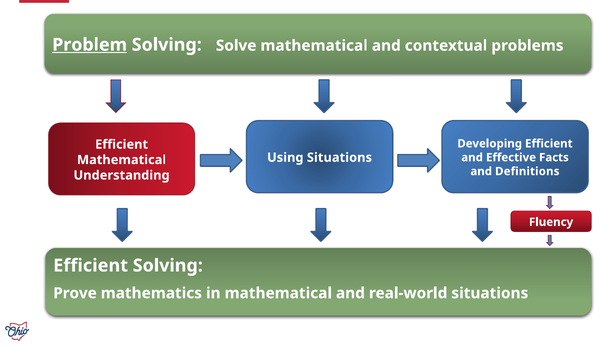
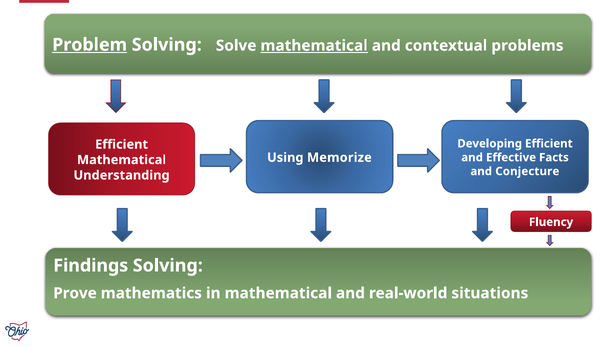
mathematical at (314, 46) underline: none -> present
Using Situations: Situations -> Memorize
Definitions: Definitions -> Conjecture
Efficient at (91, 265): Efficient -> Findings
